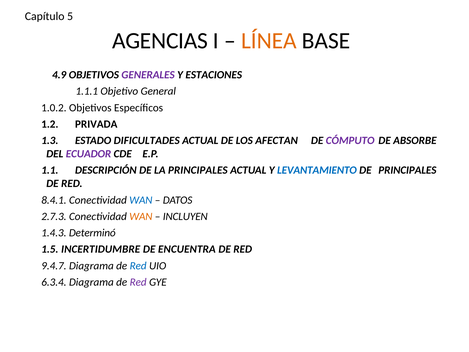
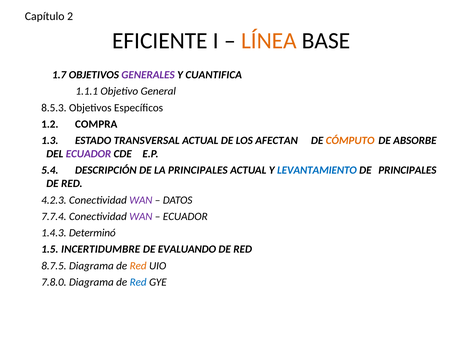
5: 5 -> 2
AGENCIAS: AGENCIAS -> EFICIENTE
4.9: 4.9 -> 1.7
ESTACIONES: ESTACIONES -> CUANTIFICA
1.0.2: 1.0.2 -> 8.5.3
PRIVADA: PRIVADA -> COMPRA
DIFICULTADES: DIFICULTADES -> TRANSVERSAL
CÓMPUTO colour: purple -> orange
1.1: 1.1 -> 5.4
8.4.1: 8.4.1 -> 4.2.3
WAN at (141, 200) colour: blue -> purple
2.7.3: 2.7.3 -> 7.7.4
WAN at (141, 216) colour: orange -> purple
INCLUYEN at (185, 216): INCLUYEN -> ECUADOR
ENCUENTRA: ENCUENTRA -> EVALUANDO
9.4.7: 9.4.7 -> 8.7.5
Red at (138, 266) colour: blue -> orange
6.3.4: 6.3.4 -> 7.8.0
Red at (138, 282) colour: purple -> blue
